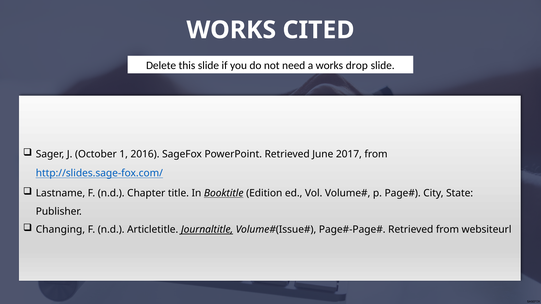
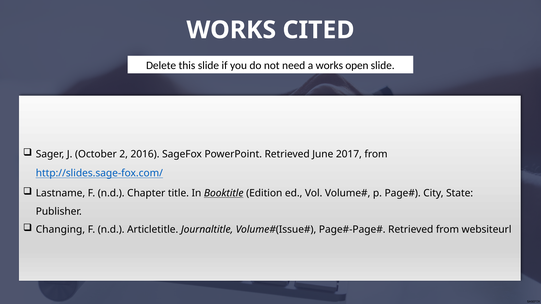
drop: drop -> open
1: 1 -> 2
Journaltitle underline: present -> none
